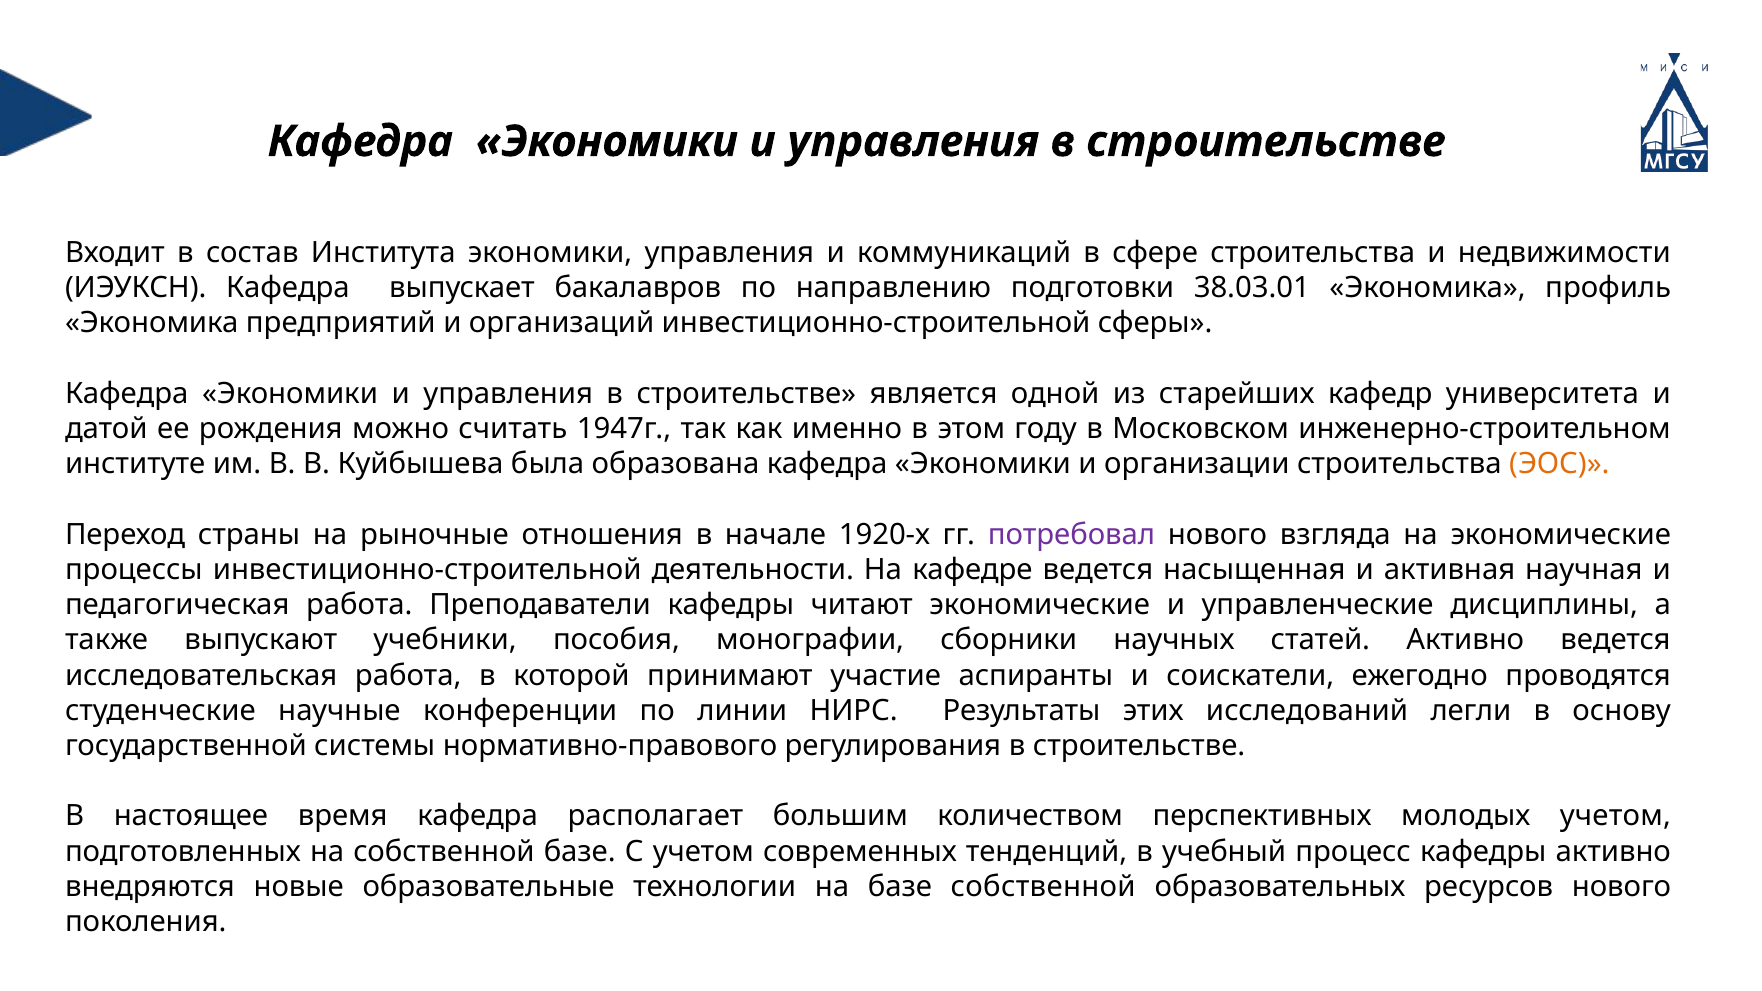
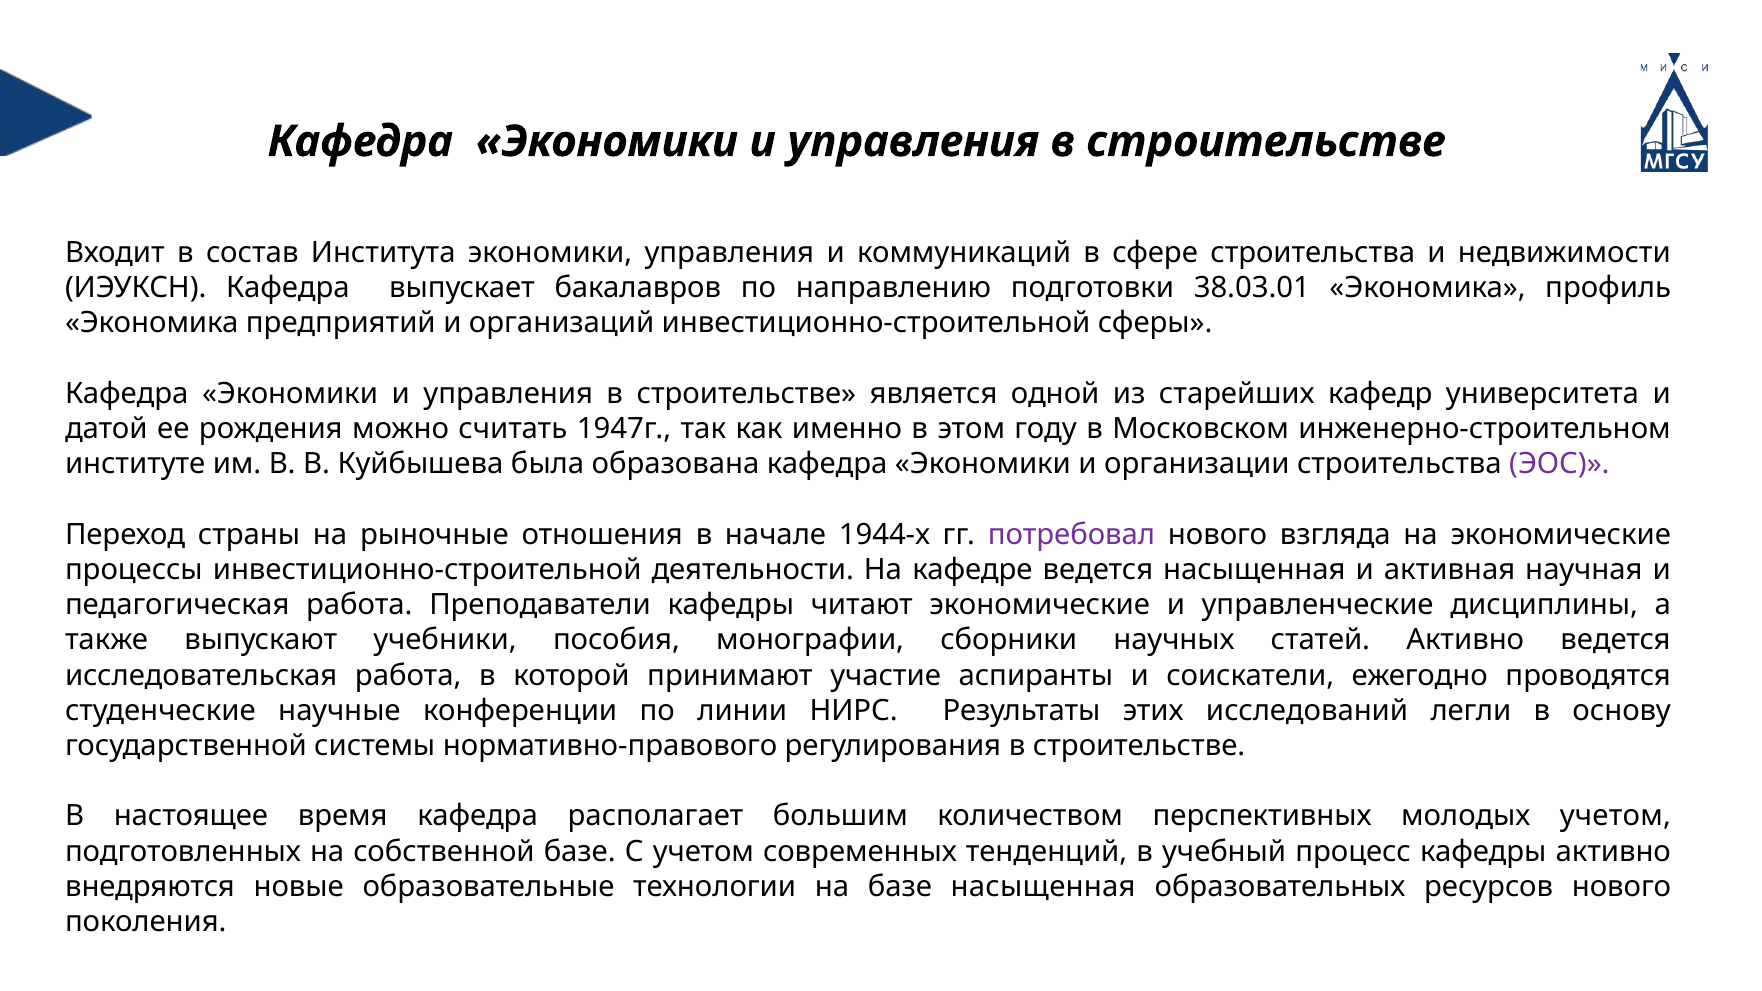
ЭОС colour: orange -> purple
1920-х: 1920-х -> 1944-х
базе собственной: собственной -> насыщенная
